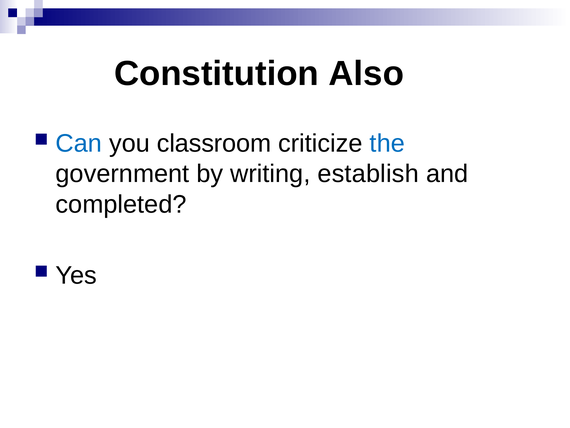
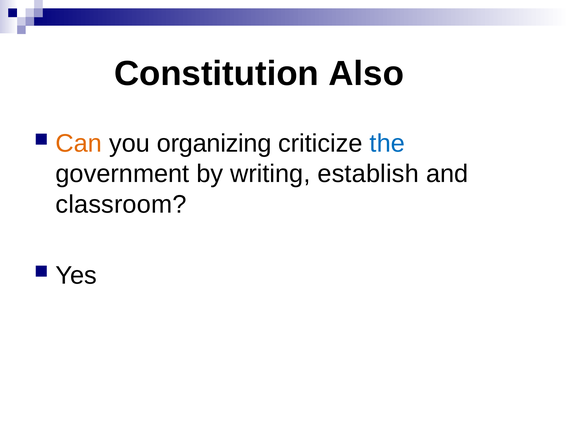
Can colour: blue -> orange
classroom: classroom -> organizing
completed: completed -> classroom
